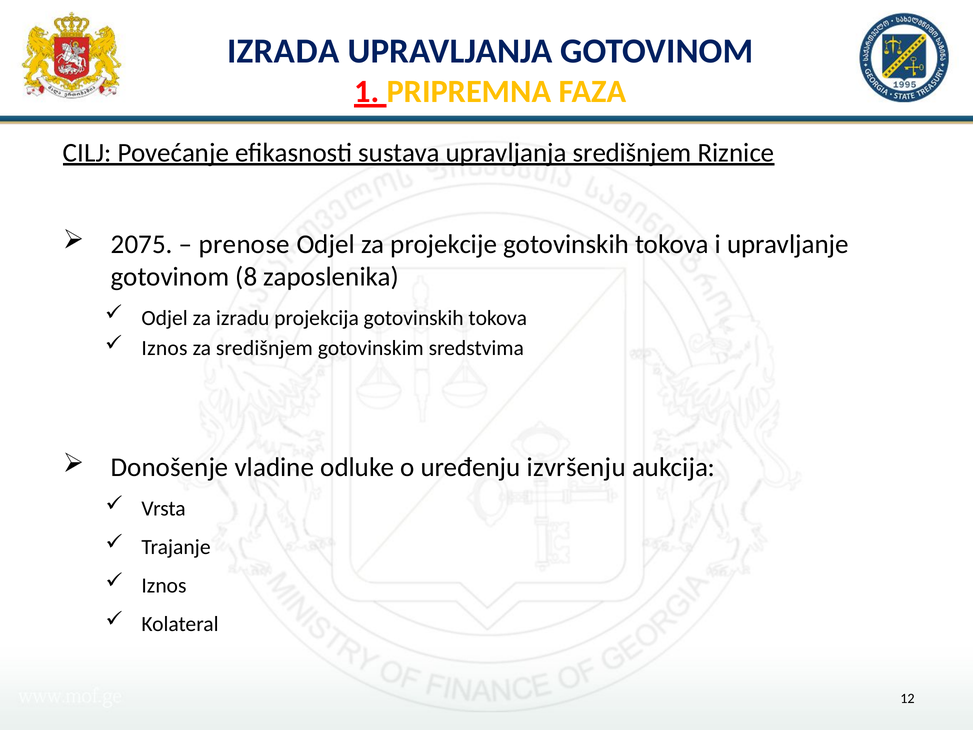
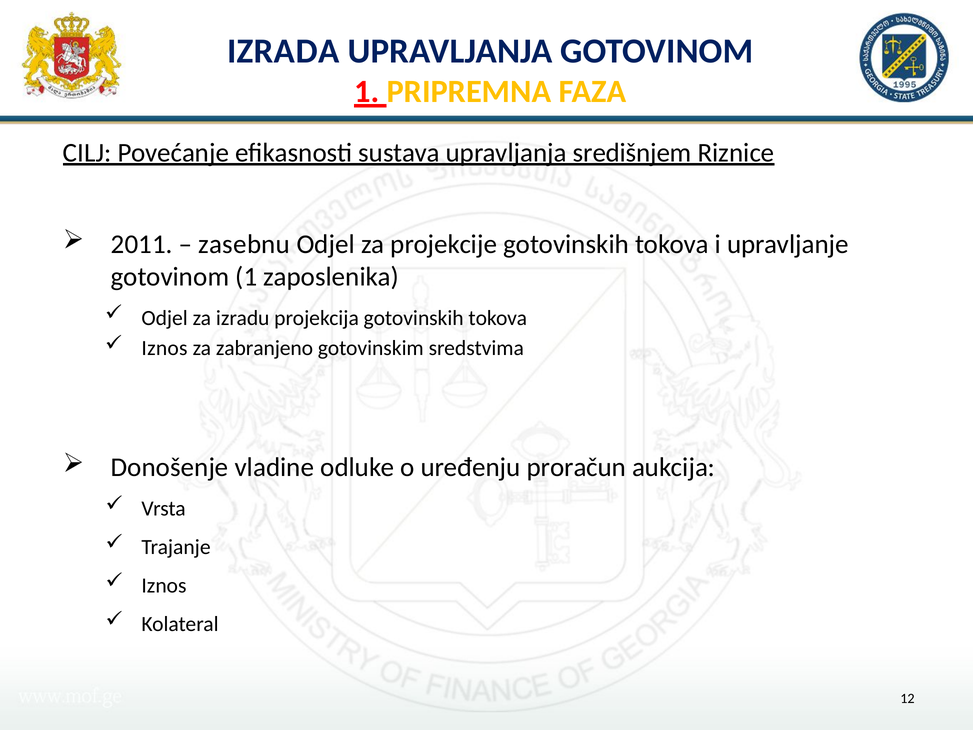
2075: 2075 -> 2011
prenose: prenose -> zasebnu
8 at (246, 277): 8 -> 1
za središnjem: središnjem -> zabranjeno
izvršenju: izvršenju -> proračun
